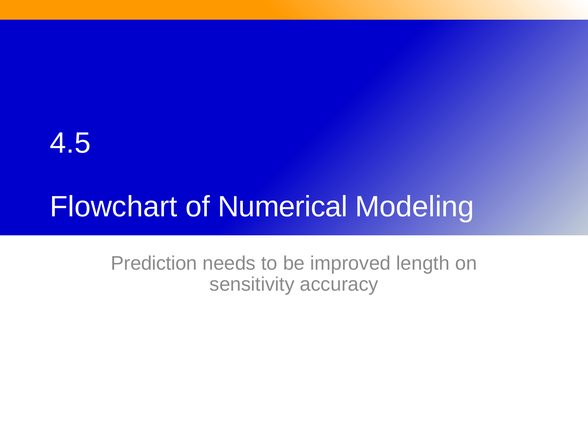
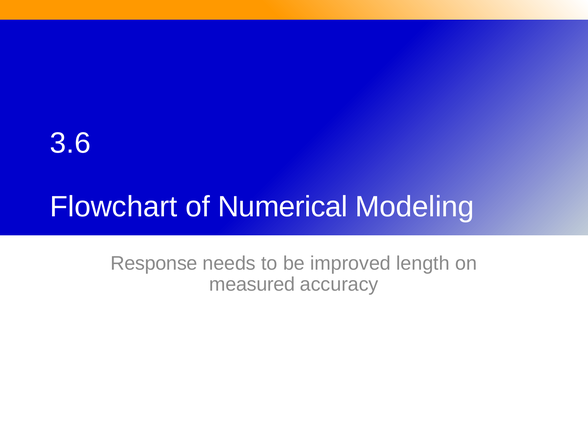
4.5: 4.5 -> 3.6
Prediction: Prediction -> Response
sensitivity: sensitivity -> measured
